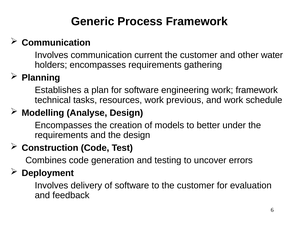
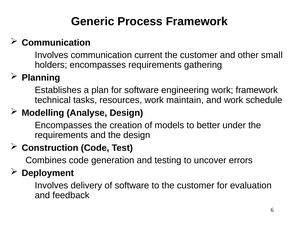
water: water -> small
previous: previous -> maintain
